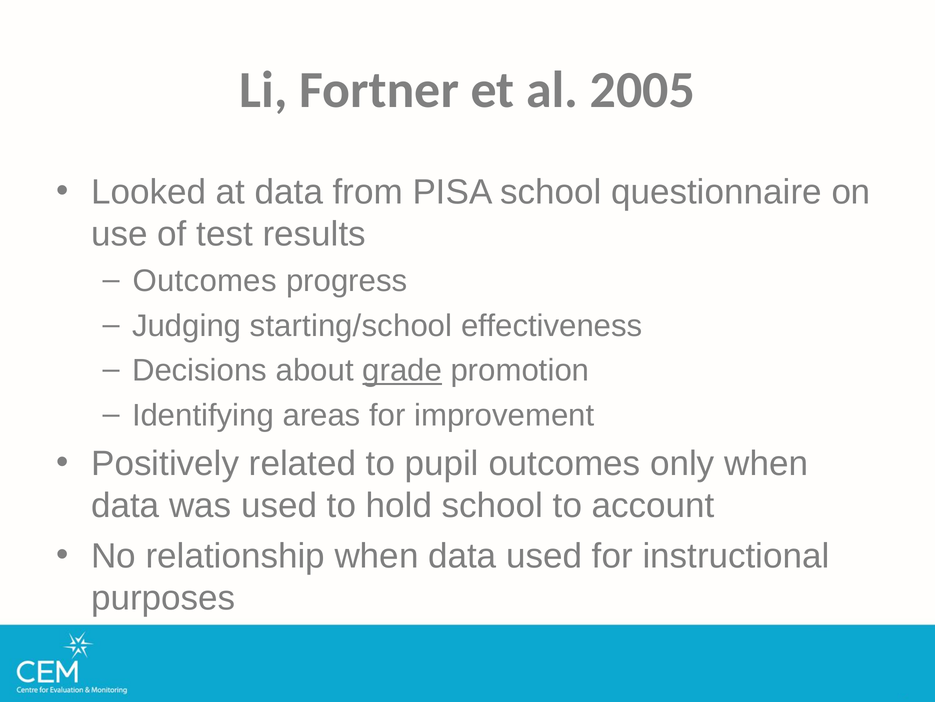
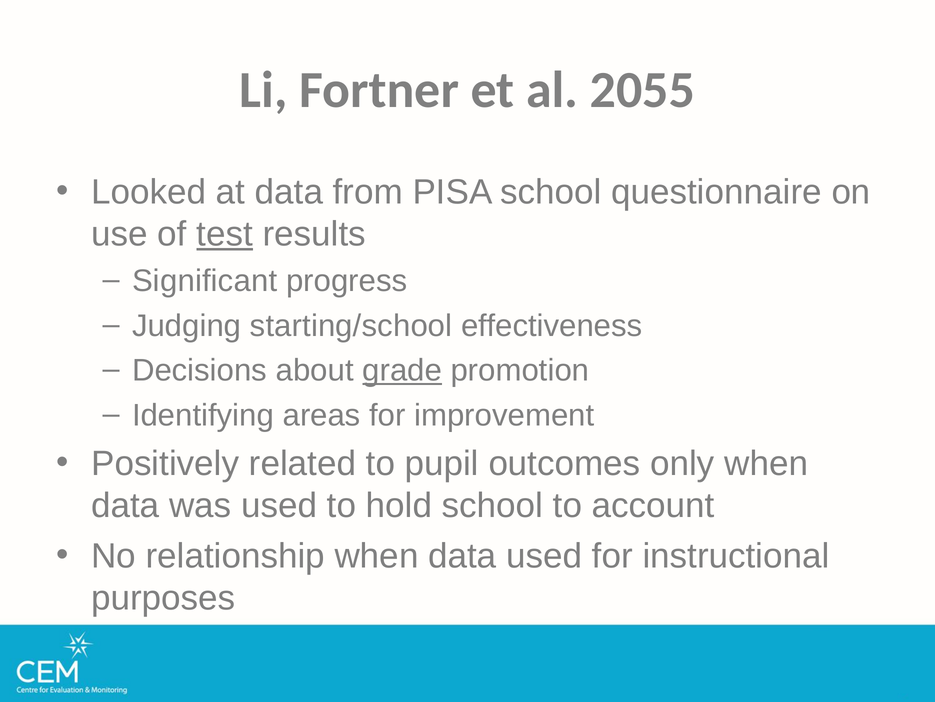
2005: 2005 -> 2055
test underline: none -> present
Outcomes at (205, 281): Outcomes -> Significant
